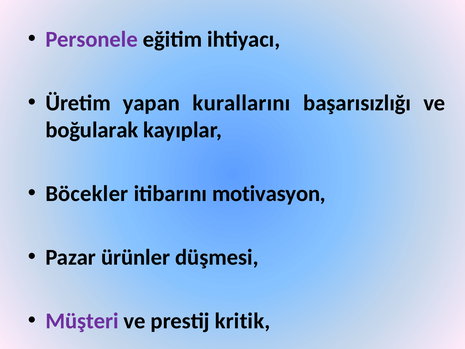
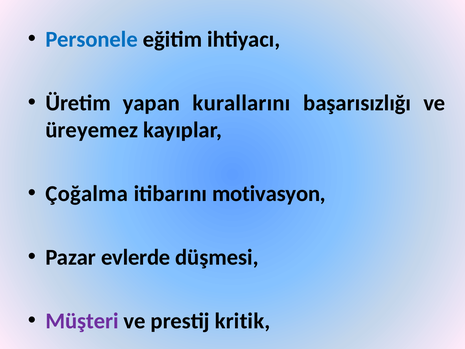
Personele colour: purple -> blue
boğularak: boğularak -> üreyemez
Böcekler: Böcekler -> Çoğalma
ürünler: ürünler -> evlerde
